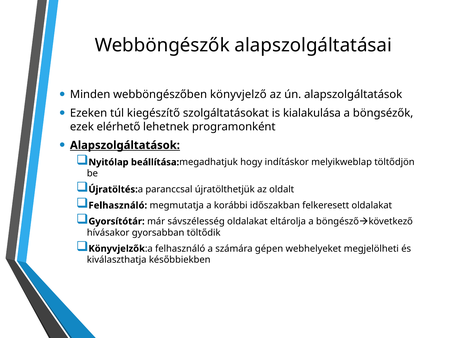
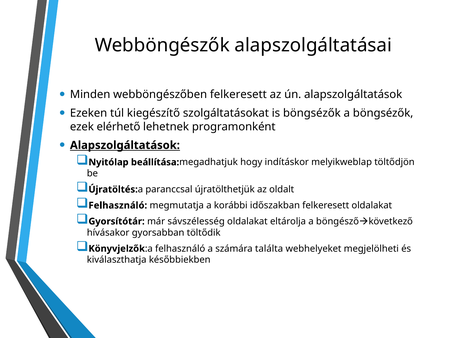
webböngészőben könyvjelző: könyvjelző -> felkeresett
is kialakulása: kialakulása -> böngsézők
gépen: gépen -> találta
